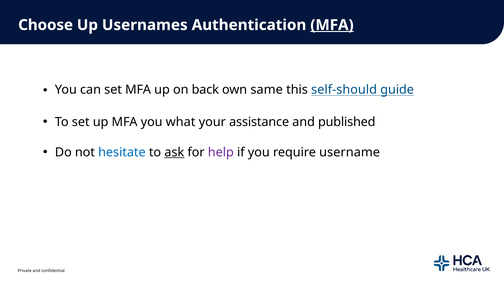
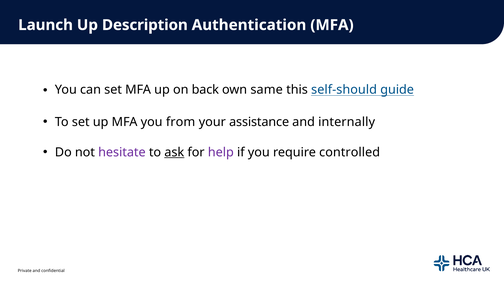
Choose: Choose -> Launch
Usernames: Usernames -> Description
MFA at (332, 25) underline: present -> none
what: what -> from
published: published -> internally
hesitate colour: blue -> purple
username: username -> controlled
